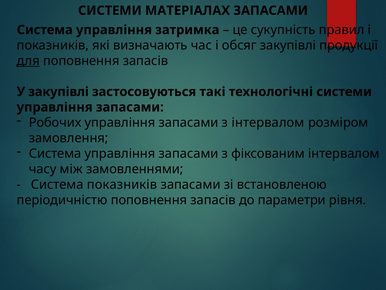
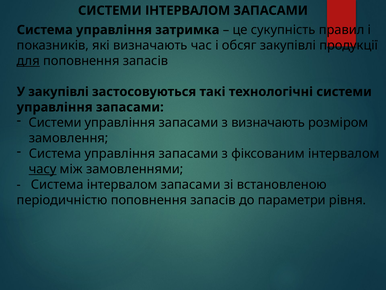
СИСТЕМИ МАТЕРІАЛАХ: МАТЕРІАЛАХ -> ІНТЕРВАЛОМ
Робочих at (55, 122): Робочих -> Системи
з інтервалом: інтервалом -> визначають
часу underline: none -> present
Система показників: показників -> інтервалом
